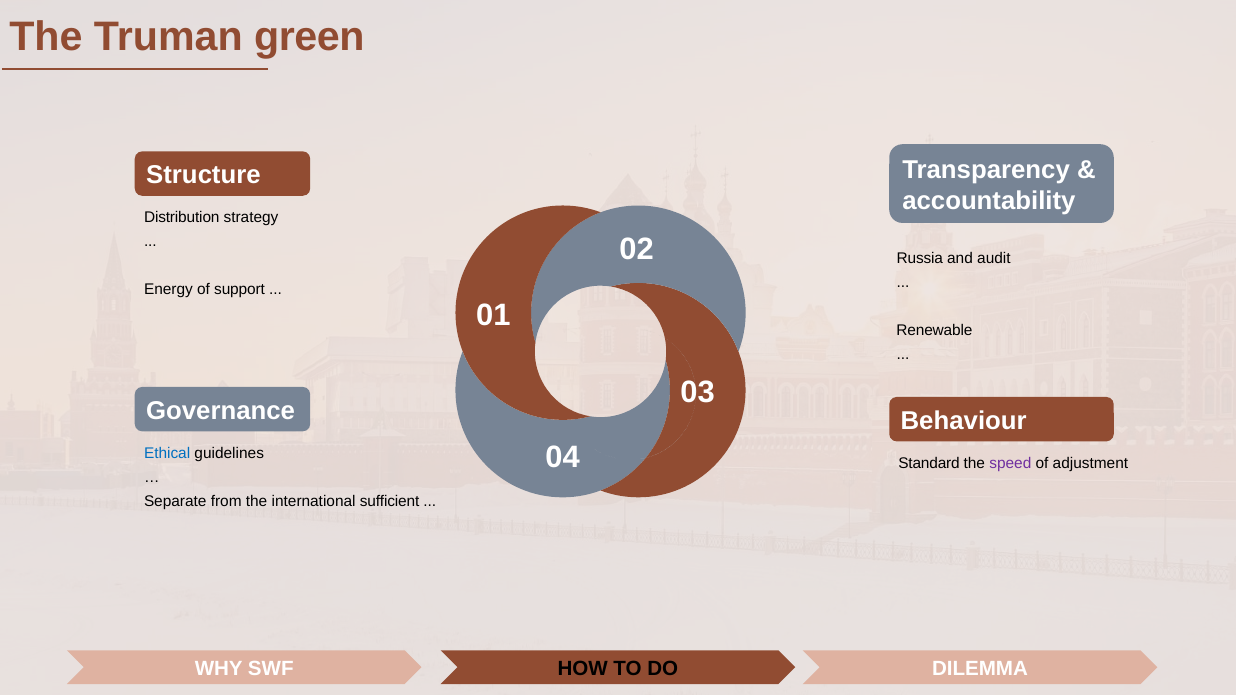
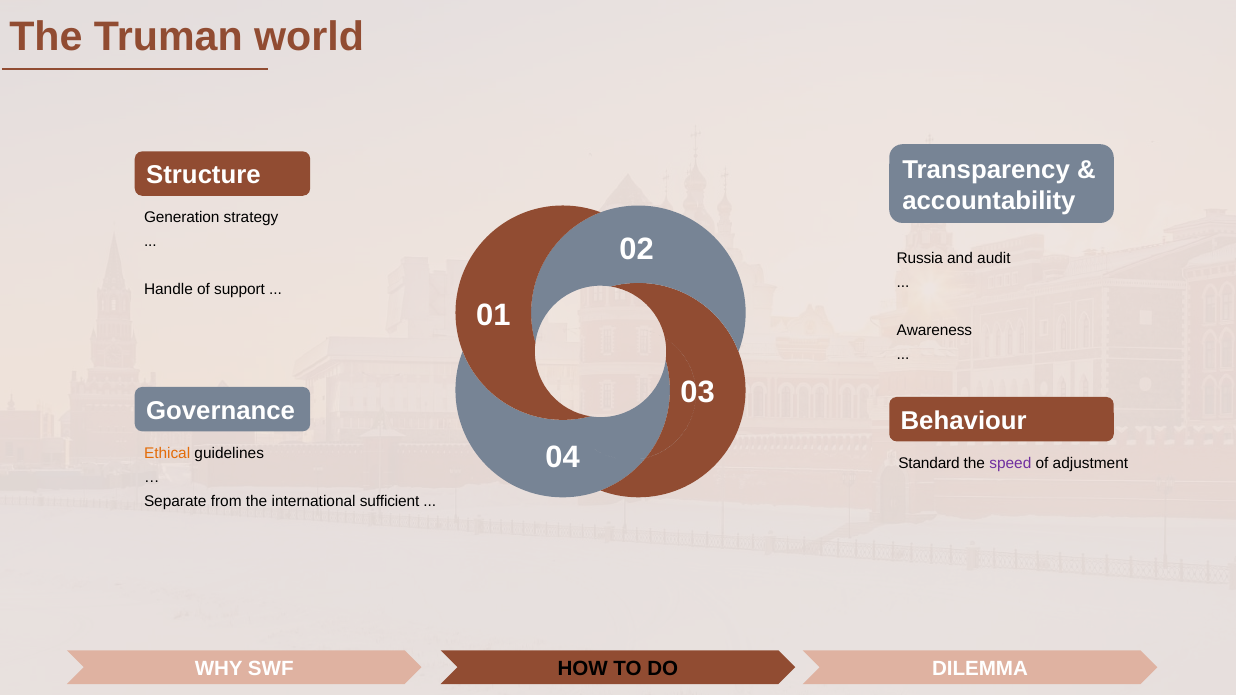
green: green -> world
Distribution: Distribution -> Generation
Energy: Energy -> Handle
Renewable: Renewable -> Awareness
Ethical colour: blue -> orange
